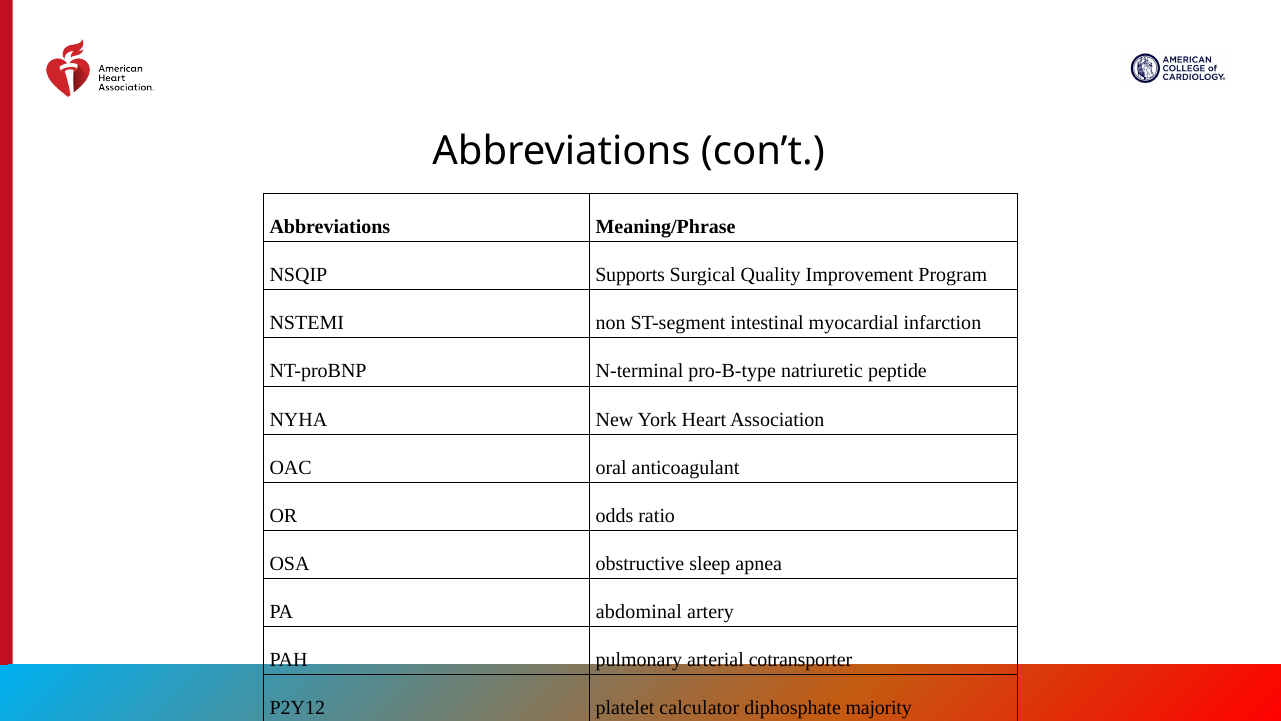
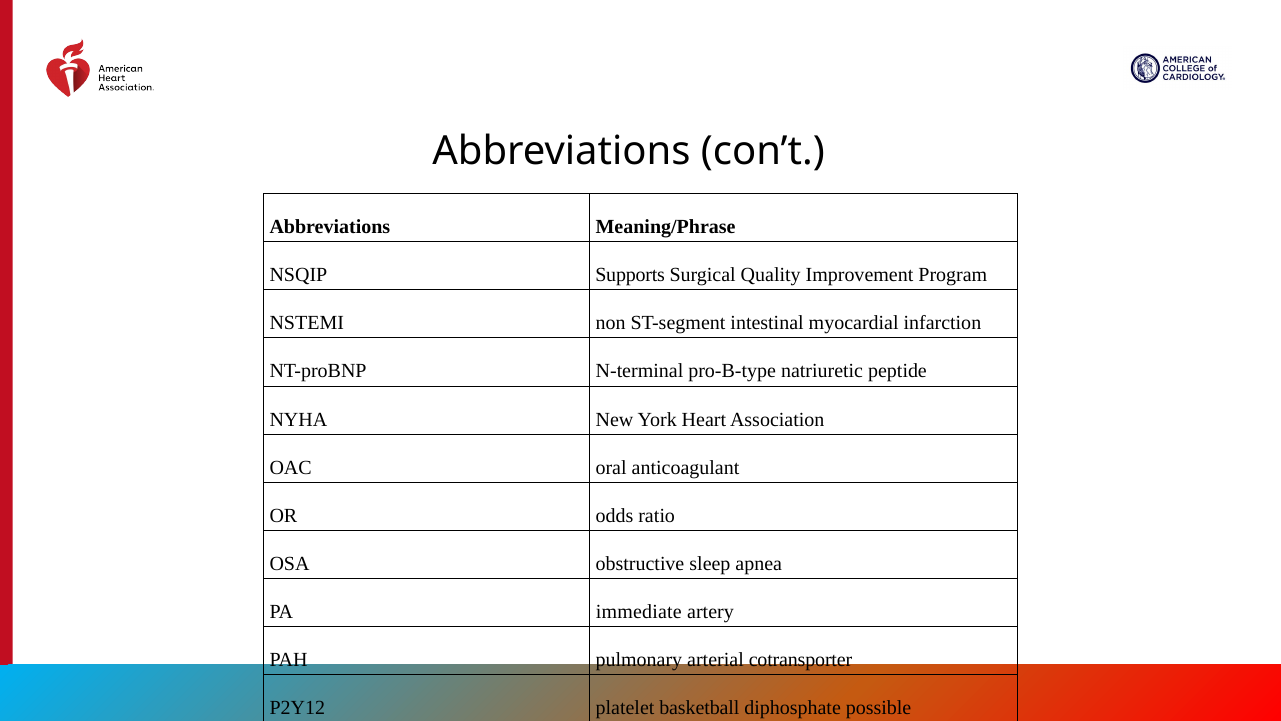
abdominal: abdominal -> immediate
calculator: calculator -> basketball
majority: majority -> possible
